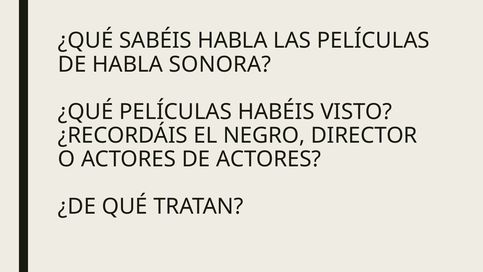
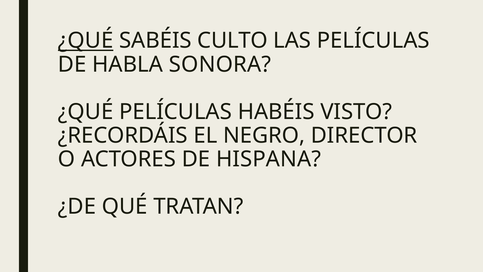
¿QUÉ at (86, 41) underline: none -> present
SABÉIS HABLA: HABLA -> CULTO
DE ACTORES: ACTORES -> HISPANA
